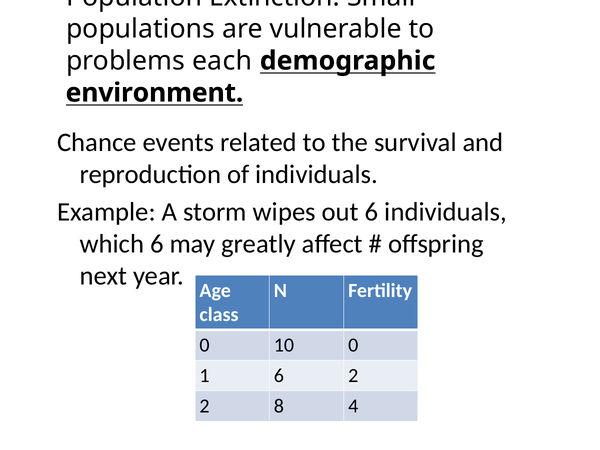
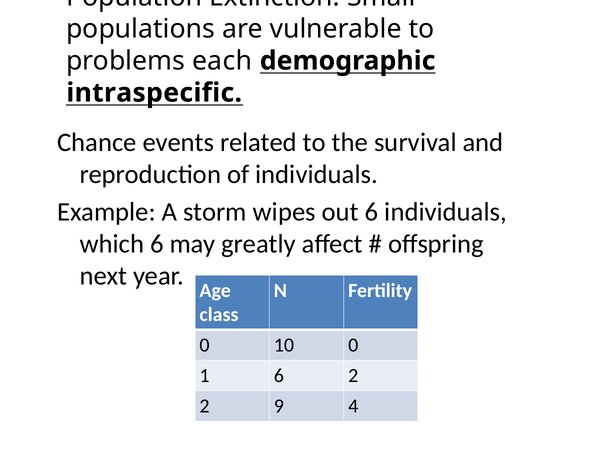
environment: environment -> intraspecific
8: 8 -> 9
